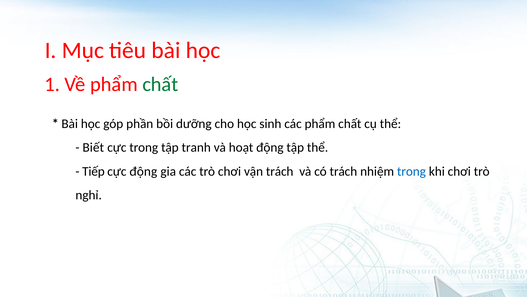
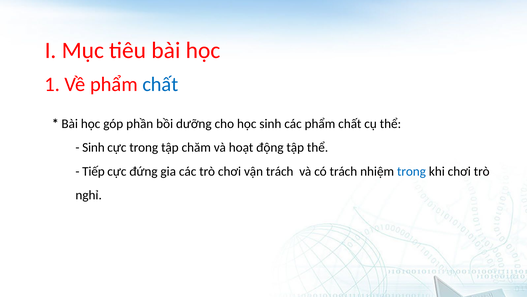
chất at (160, 84) colour: green -> blue
Biết at (93, 147): Biết -> Sinh
tranh: tranh -> chăm
cực động: động -> đứng
